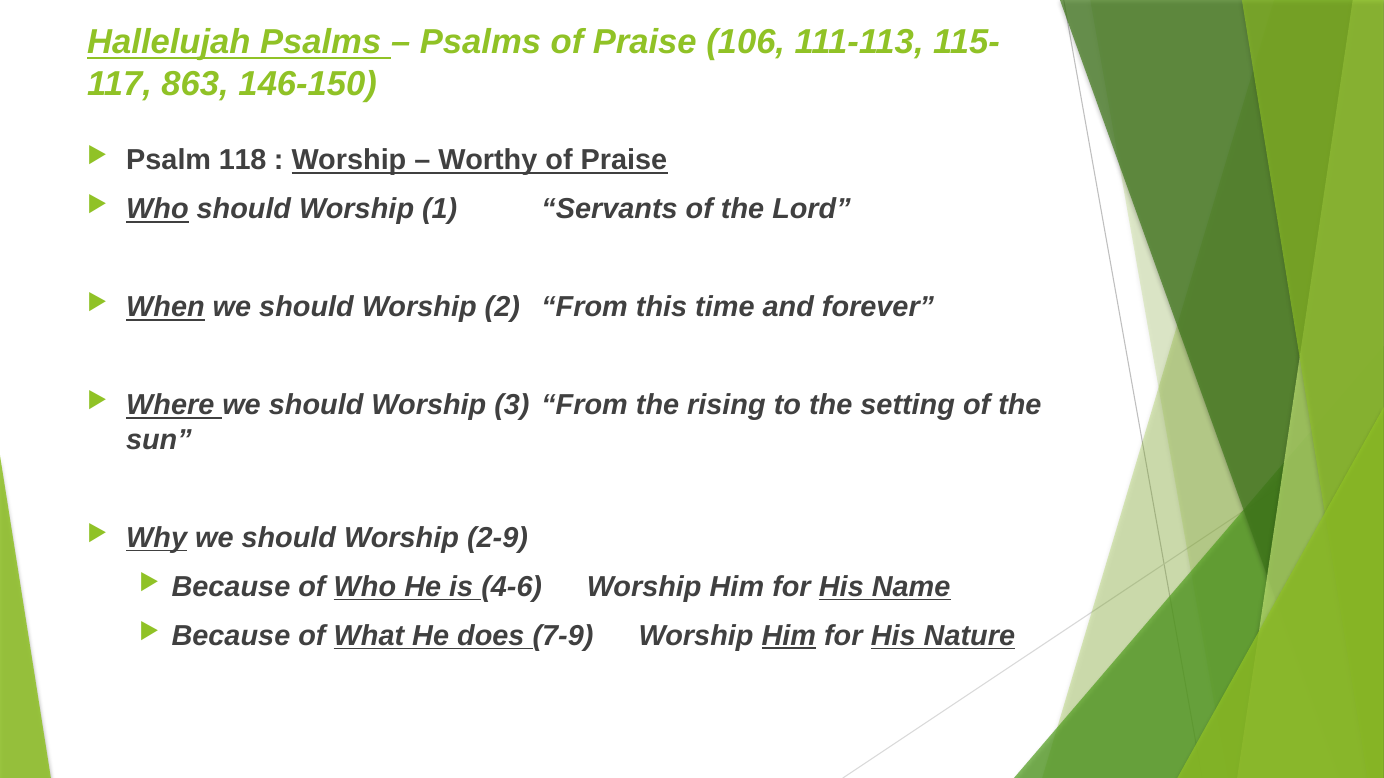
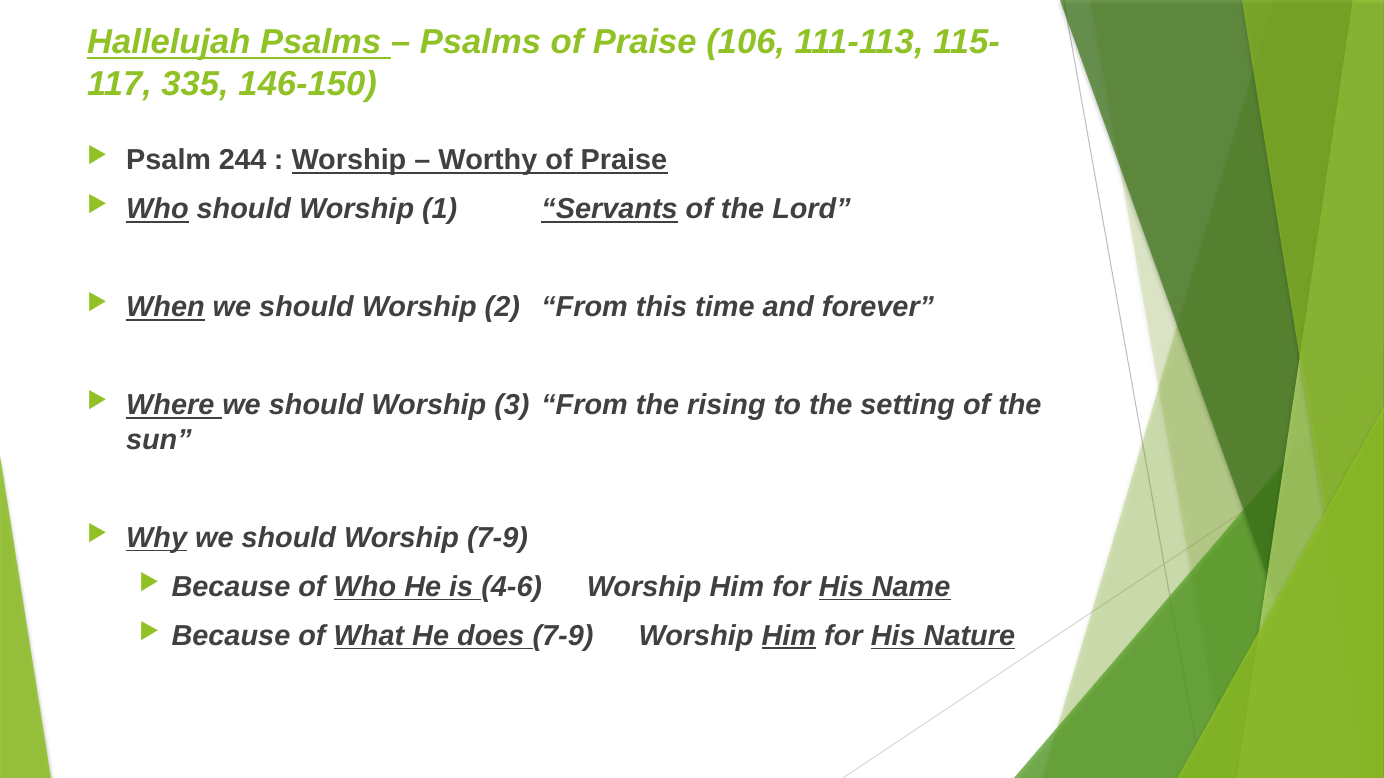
863: 863 -> 335
118: 118 -> 244
Servants underline: none -> present
Worship 2-9: 2-9 -> 7-9
